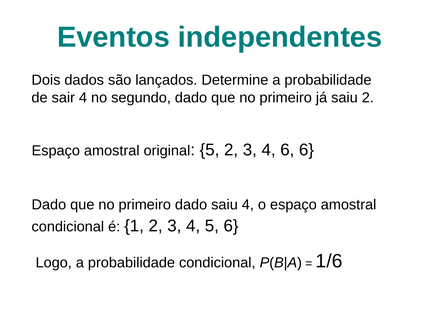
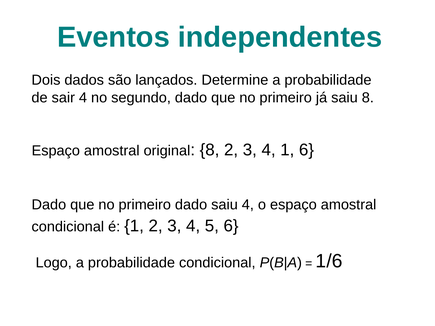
saiu 2: 2 -> 8
5 at (210, 150): 5 -> 8
4 6: 6 -> 1
